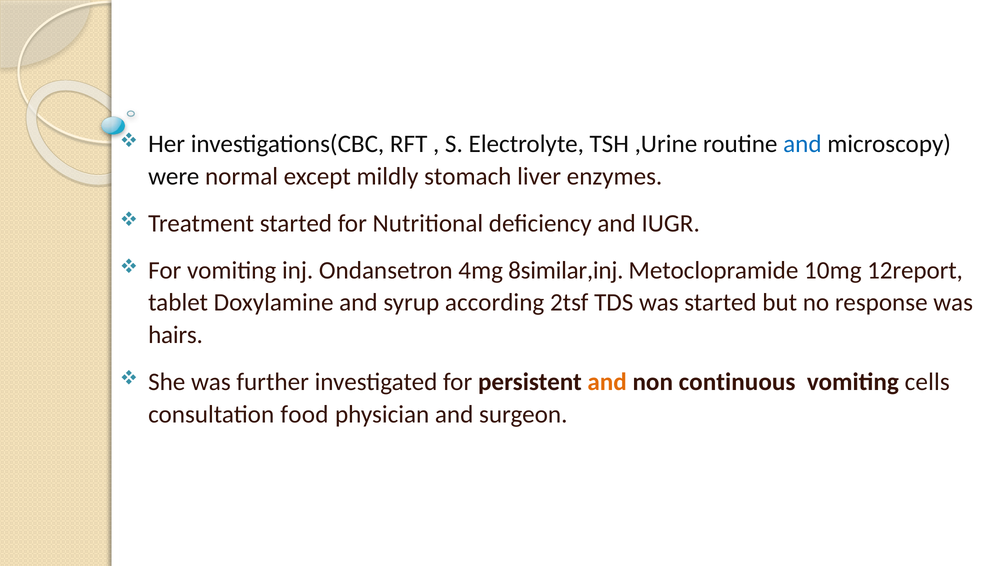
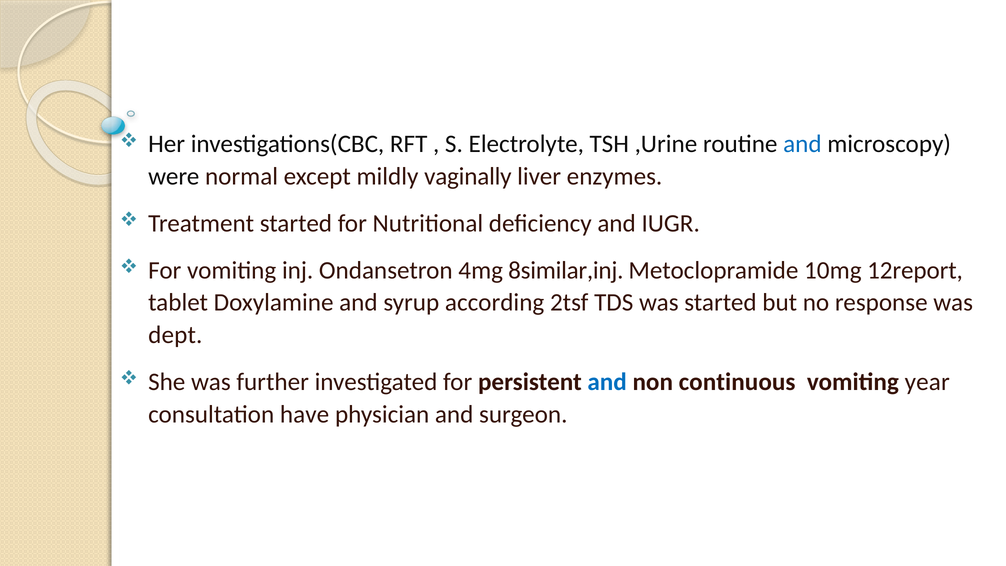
stomach: stomach -> vaginally
hairs: hairs -> dept
and at (607, 382) colour: orange -> blue
cells: cells -> year
food: food -> have
